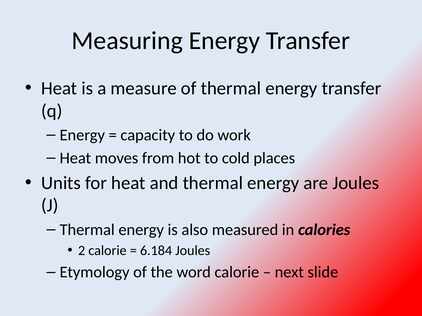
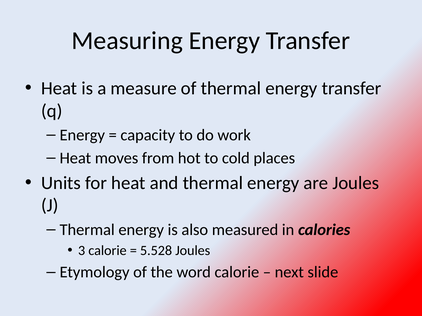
2: 2 -> 3
6.184: 6.184 -> 5.528
